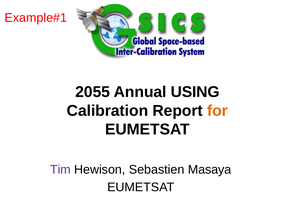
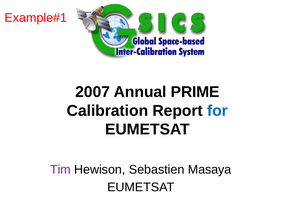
2055: 2055 -> 2007
USING: USING -> PRIME
for colour: orange -> blue
